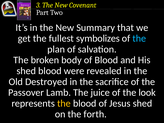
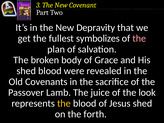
Summary: Summary -> Depravity
the at (139, 38) colour: light blue -> pink
of Blood: Blood -> Grace
Destroyed: Destroyed -> Covenants
